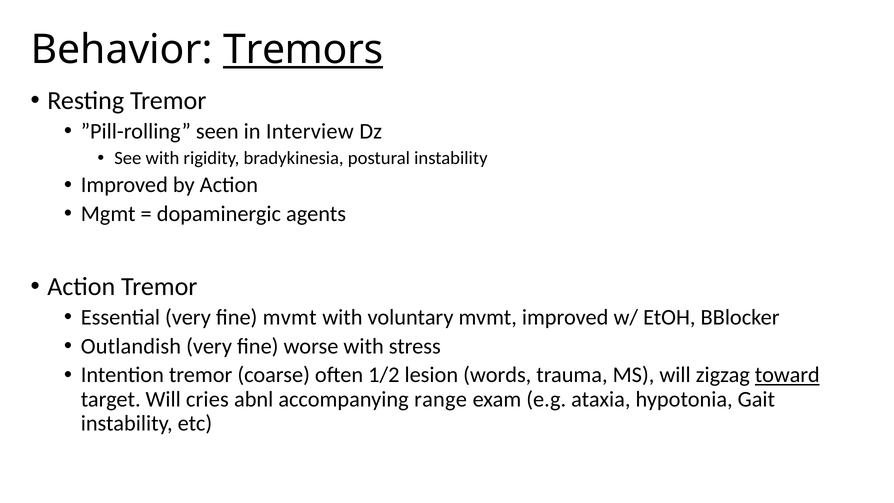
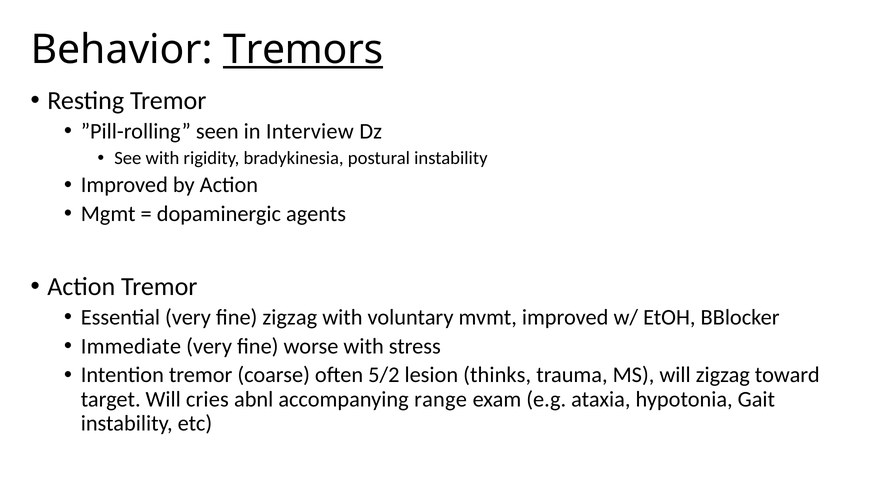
fine mvmt: mvmt -> zigzag
Outlandish: Outlandish -> Immediate
1/2: 1/2 -> 5/2
words: words -> thinks
toward underline: present -> none
